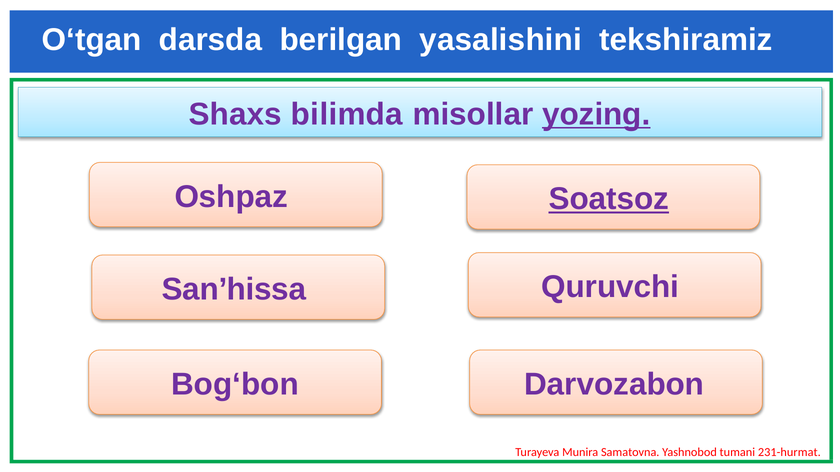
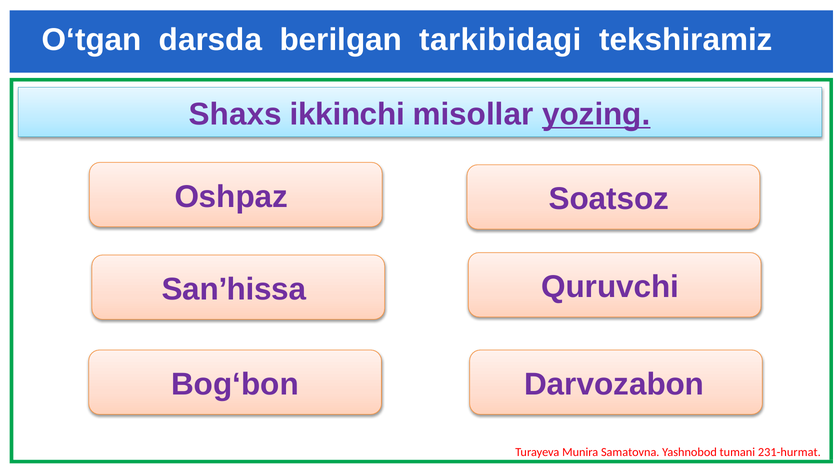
yasalishini: yasalishini -> tarkibidagi
bilimda: bilimda -> ikkinchi
Soatsoz underline: present -> none
